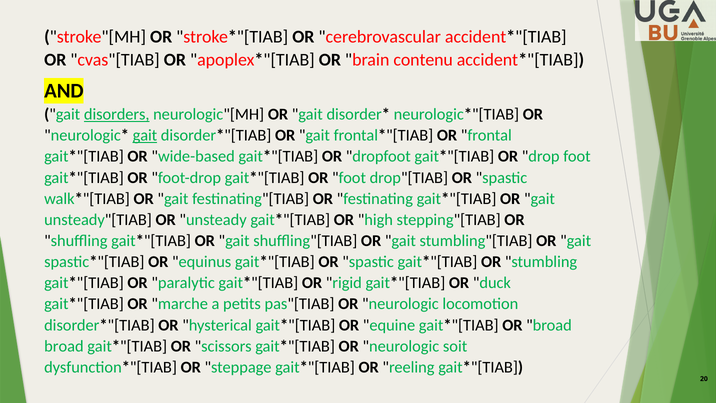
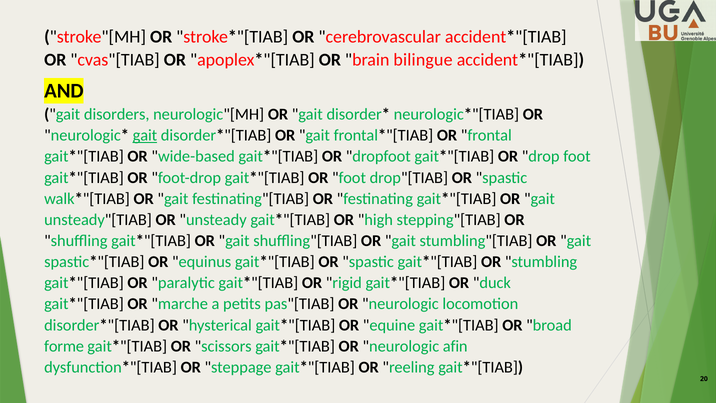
contenu: contenu -> bilingue
disorders underline: present -> none
broad at (64, 346): broad -> forme
soit: soit -> afin
